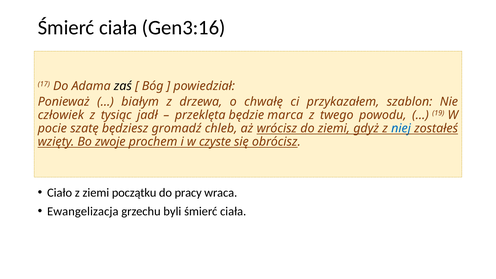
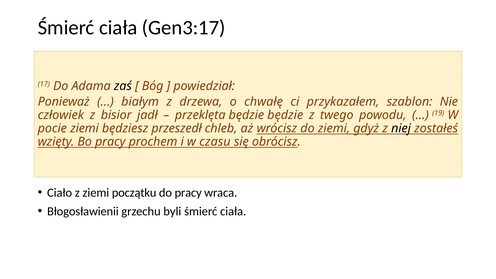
Gen3:16: Gen3:16 -> Gen3:17
tysiąc: tysiąc -> bisior
będzie marca: marca -> będzie
pocie szatę: szatę -> ziemi
gromadź: gromadź -> przeszedł
niej colour: blue -> black
Bo zwoje: zwoje -> pracy
czyste: czyste -> czasu
Ewangelizacja: Ewangelizacja -> Błogosławienii
